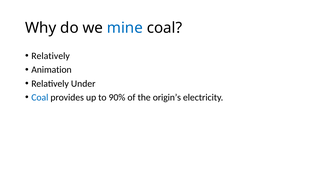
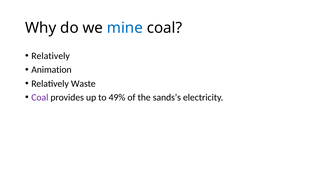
Under: Under -> Waste
Coal at (40, 97) colour: blue -> purple
90%: 90% -> 49%
origin’s: origin’s -> sands’s
